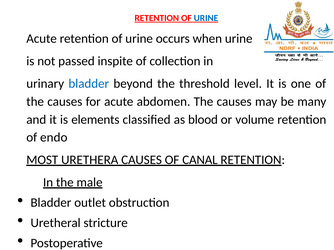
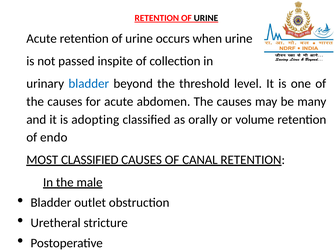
URINE at (206, 18) colour: blue -> black
elements: elements -> adopting
blood: blood -> orally
MOST URETHERA: URETHERA -> CLASSIFIED
